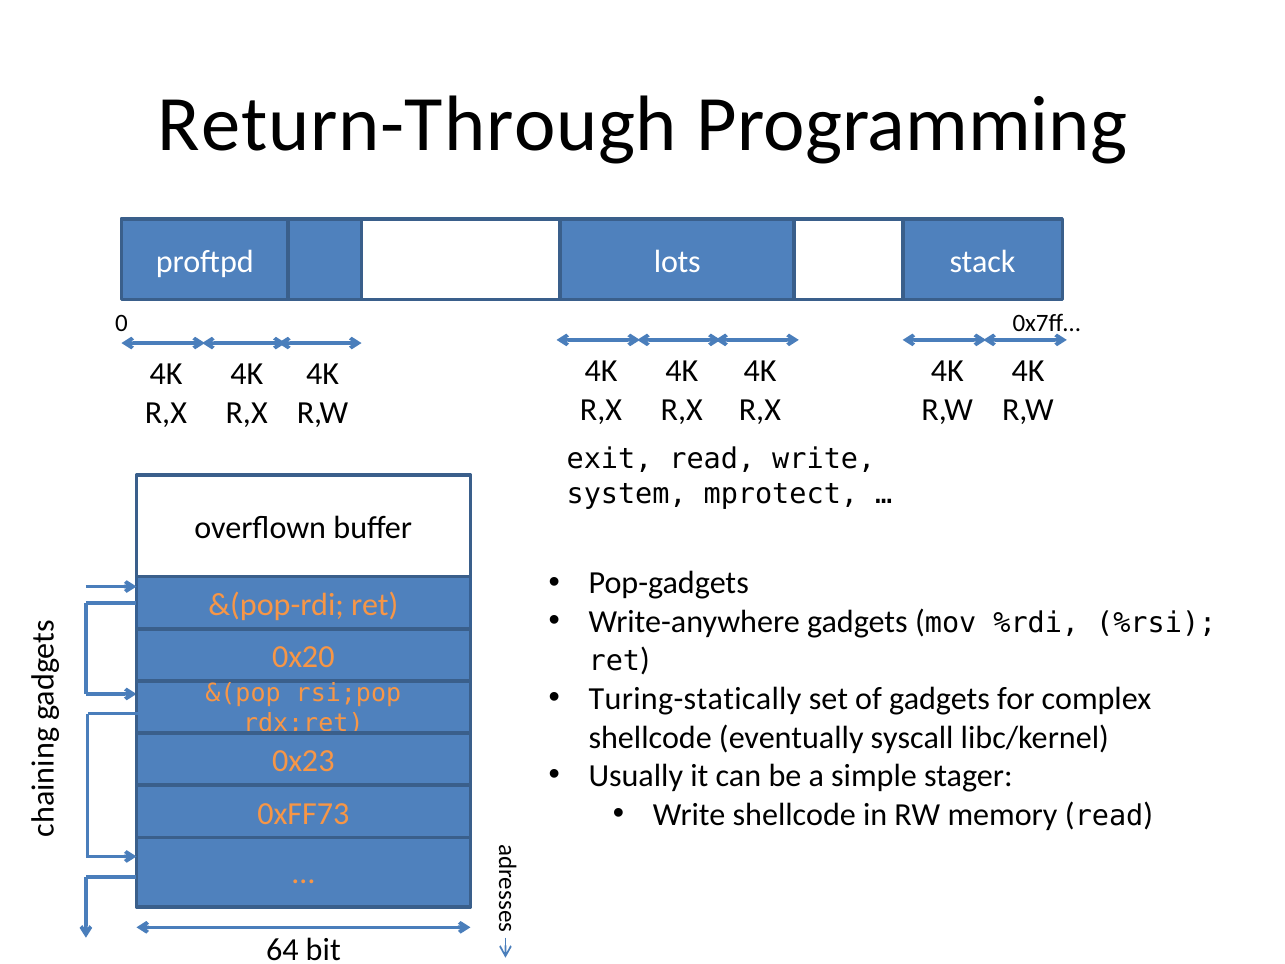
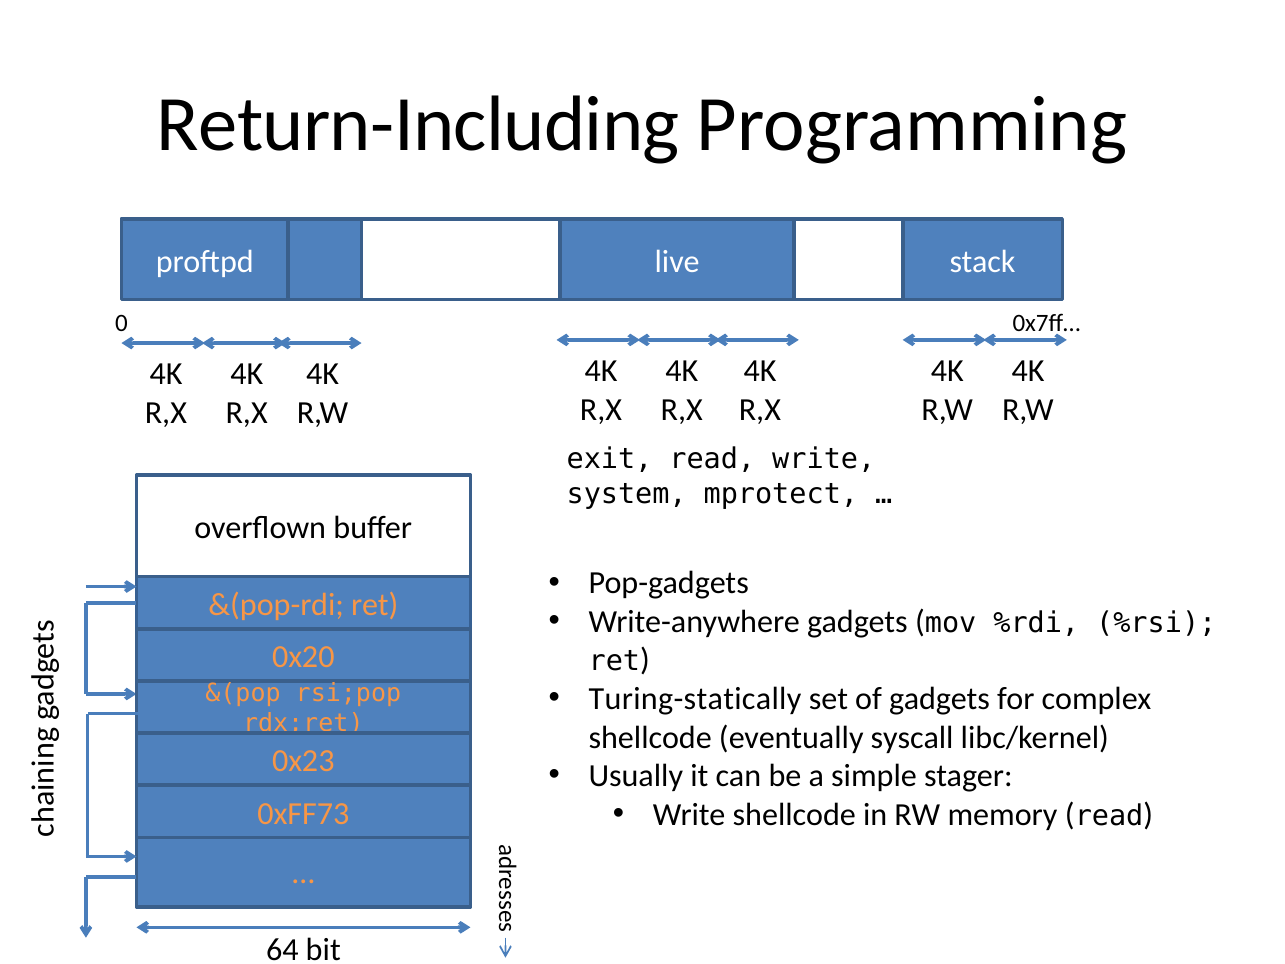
Return-Through: Return-Through -> Return-Including
lots: lots -> live
